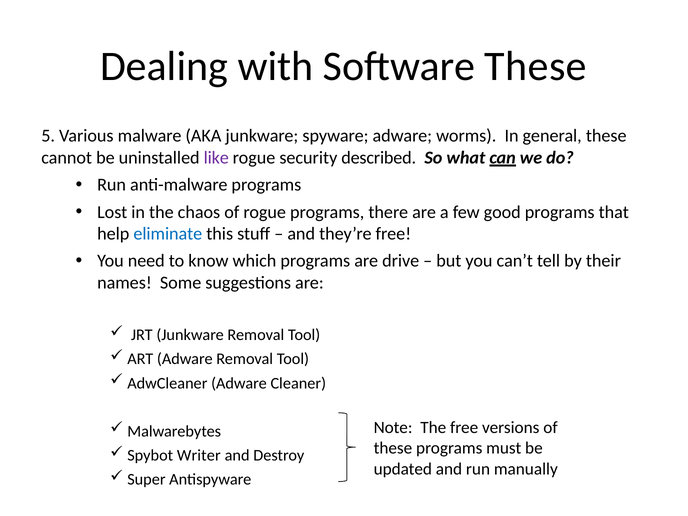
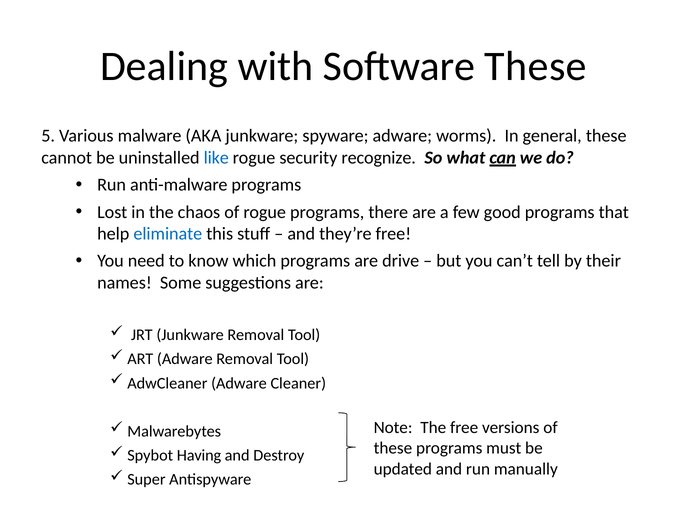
like colour: purple -> blue
described: described -> recognize
Writer: Writer -> Having
